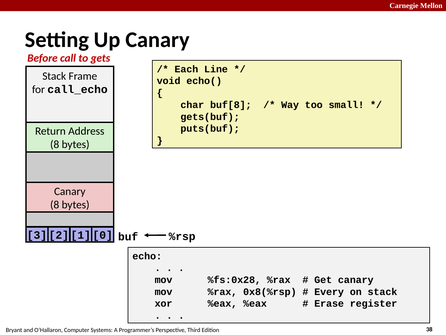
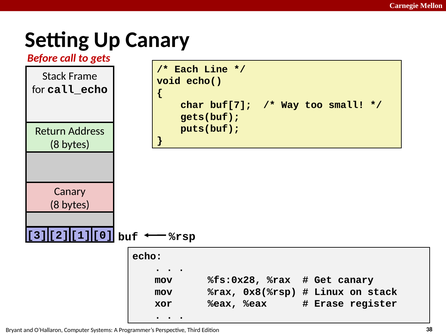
buf[8: buf[8 -> buf[7
Every: Every -> Linux
